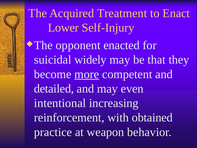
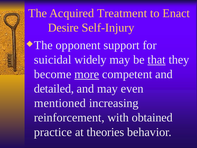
Lower: Lower -> Desire
enacted: enacted -> support
that underline: none -> present
intentional: intentional -> mentioned
weapon: weapon -> theories
